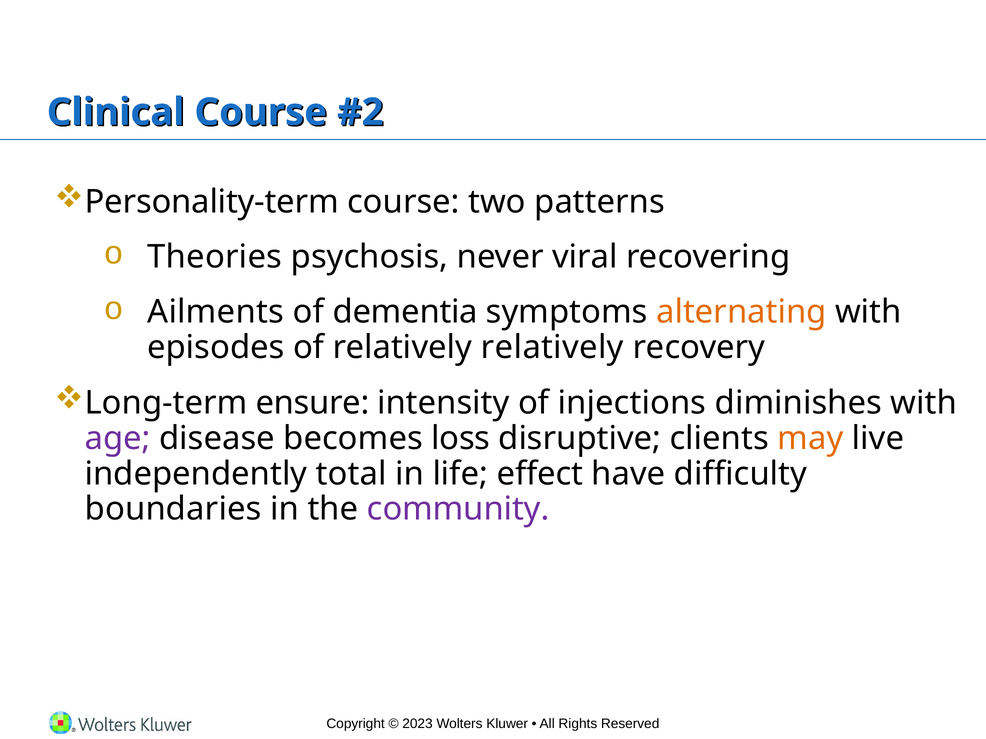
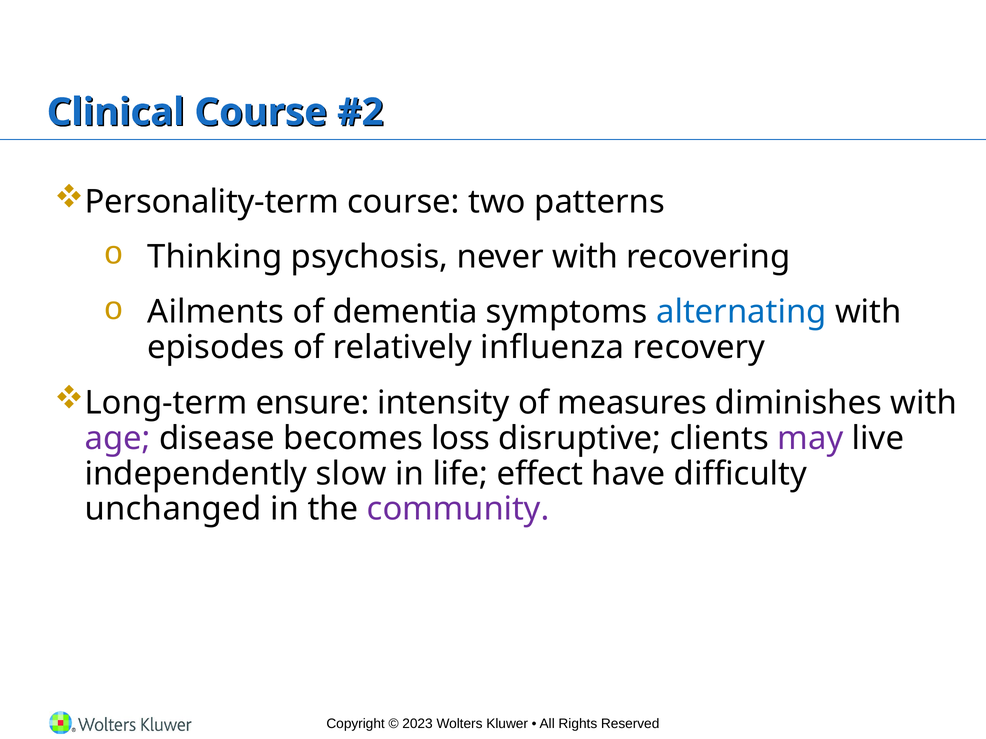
Theories: Theories -> Thinking
never viral: viral -> with
alternating colour: orange -> blue
relatively relatively: relatively -> influenza
injections: injections -> measures
may colour: orange -> purple
total: total -> slow
boundaries: boundaries -> unchanged
